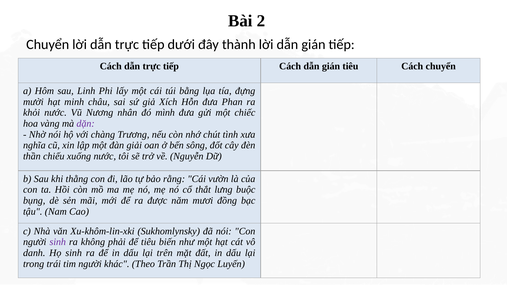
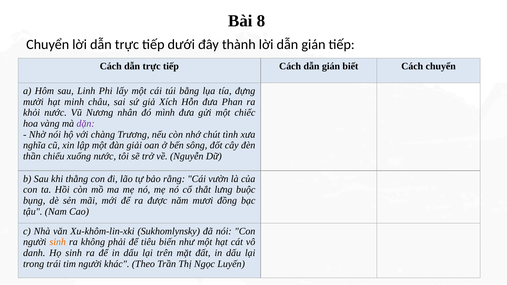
2: 2 -> 8
gián tiêu: tiêu -> biết
sinh at (58, 242) colour: purple -> orange
